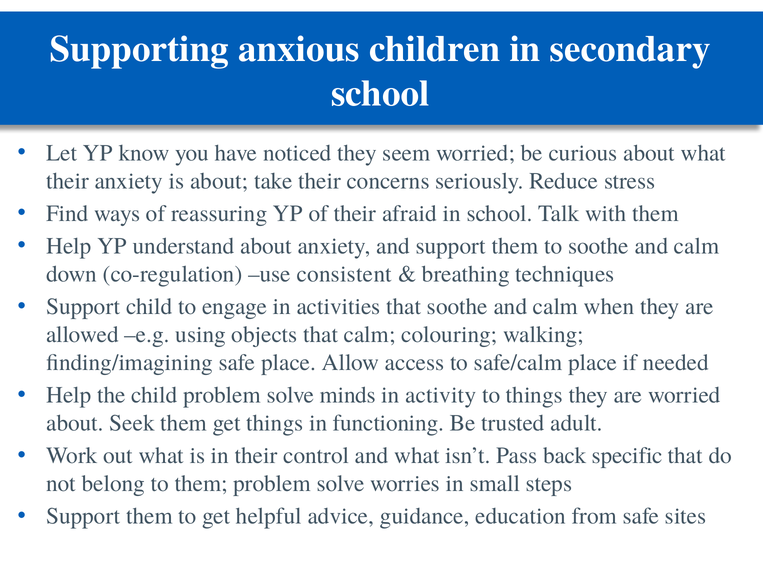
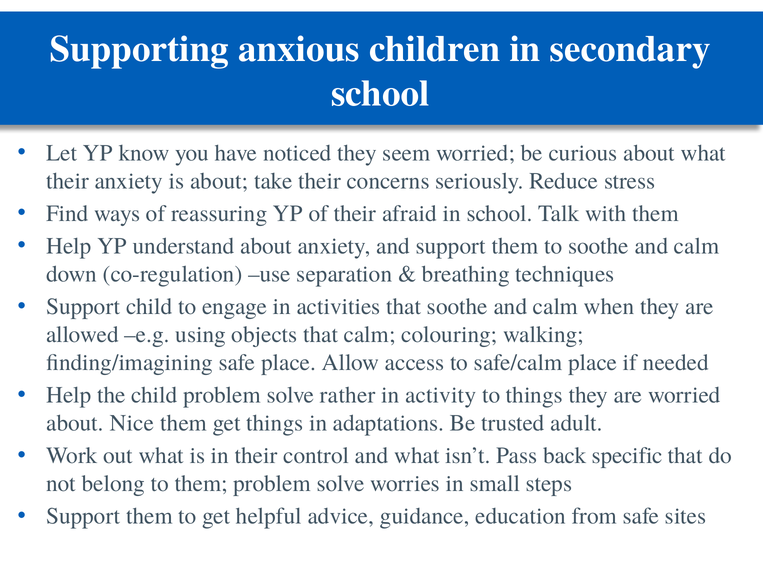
consistent: consistent -> separation
minds: minds -> rather
Seek: Seek -> Nice
functioning: functioning -> adaptations
